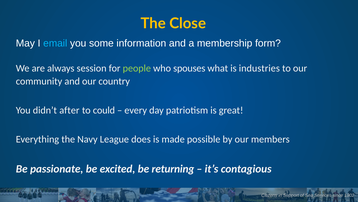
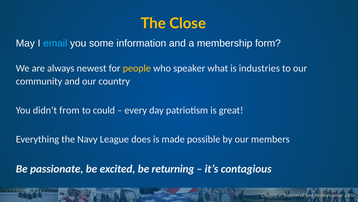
session: session -> newest
people colour: light green -> yellow
spouses: spouses -> speaker
after: after -> from
